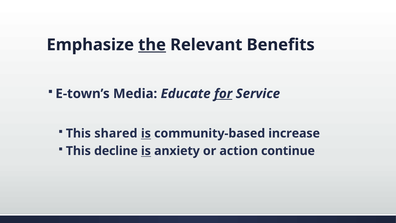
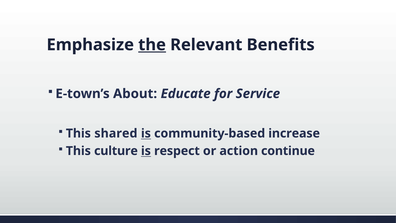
Media: Media -> About
for underline: present -> none
decline: decline -> culture
anxiety: anxiety -> respect
